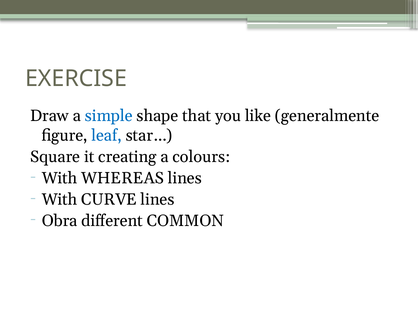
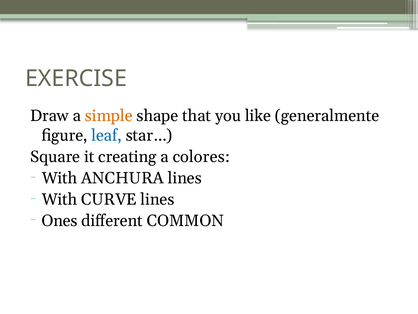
simple colour: blue -> orange
colours: colours -> colores
WHEREAS: WHEREAS -> ANCHURA
Obra: Obra -> Ones
